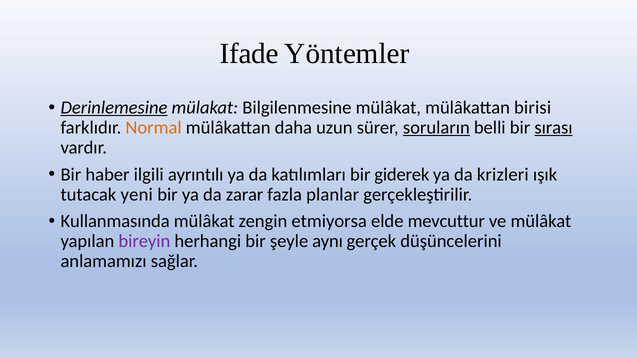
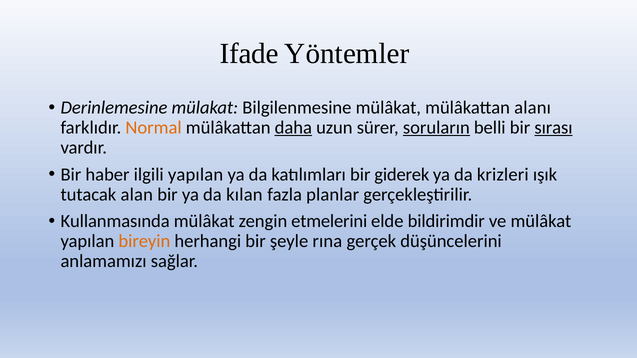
Derinlemesine underline: present -> none
birisi: birisi -> alanı
daha underline: none -> present
ilgili ayrıntılı: ayrıntılı -> yapılan
yeni: yeni -> alan
zarar: zarar -> kılan
etmiyorsa: etmiyorsa -> etmelerini
mevcuttur: mevcuttur -> bildirimdir
bireyin colour: purple -> orange
aynı: aynı -> rına
